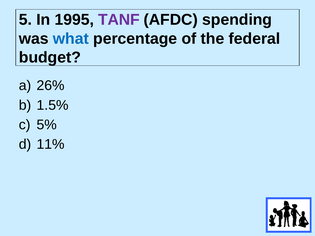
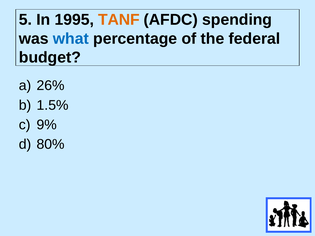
TANF colour: purple -> orange
5%: 5% -> 9%
11%: 11% -> 80%
